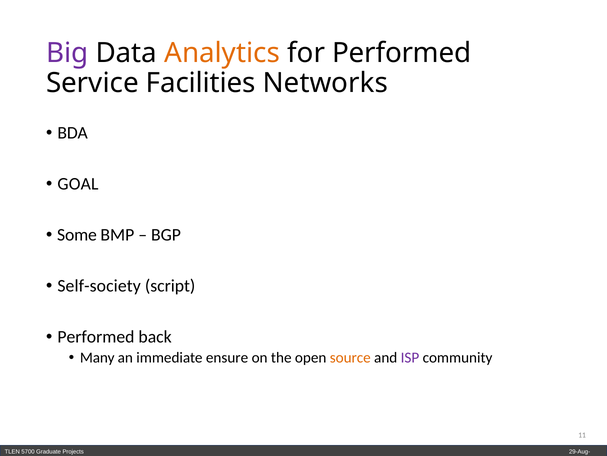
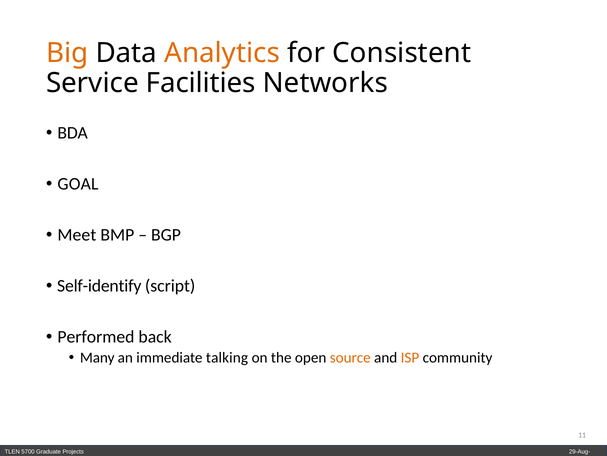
Big colour: purple -> orange
for Performed: Performed -> Consistent
Some: Some -> Meet
Self-society: Self-society -> Self-identify
ensure: ensure -> talking
ISP colour: purple -> orange
